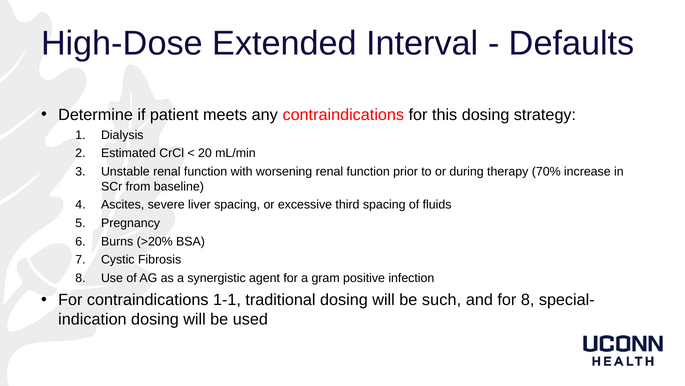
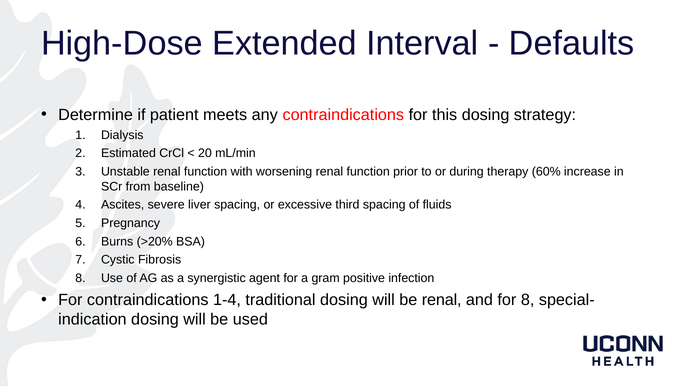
70%: 70% -> 60%
1-1: 1-1 -> 1-4
be such: such -> renal
